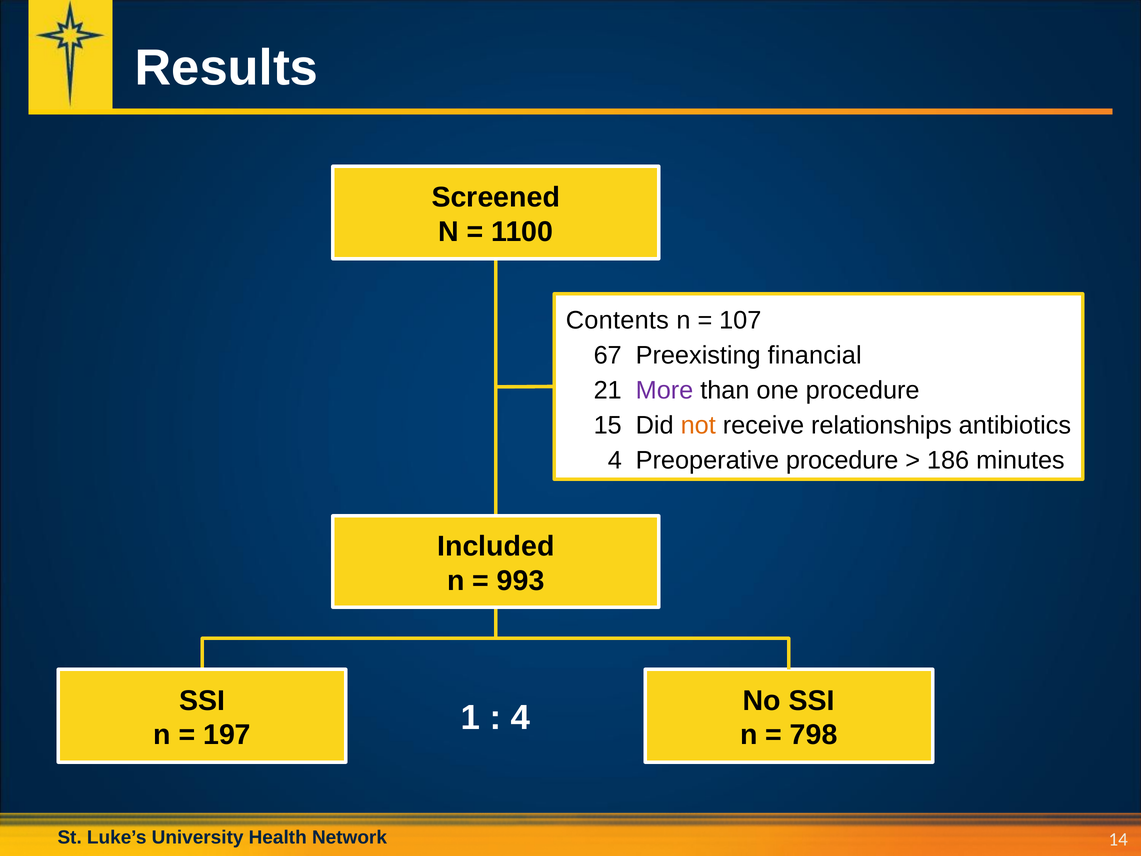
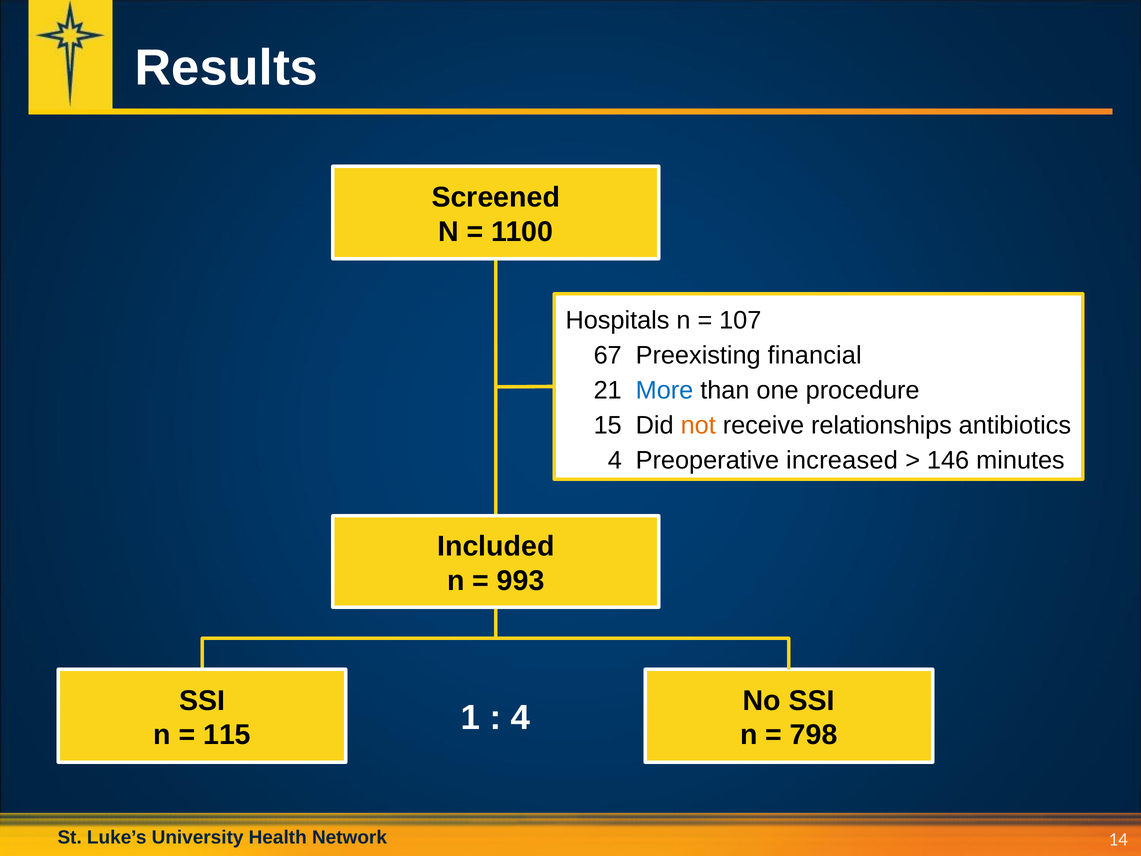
Contents: Contents -> Hospitals
More colour: purple -> blue
Preoperative procedure: procedure -> increased
186: 186 -> 146
197: 197 -> 115
